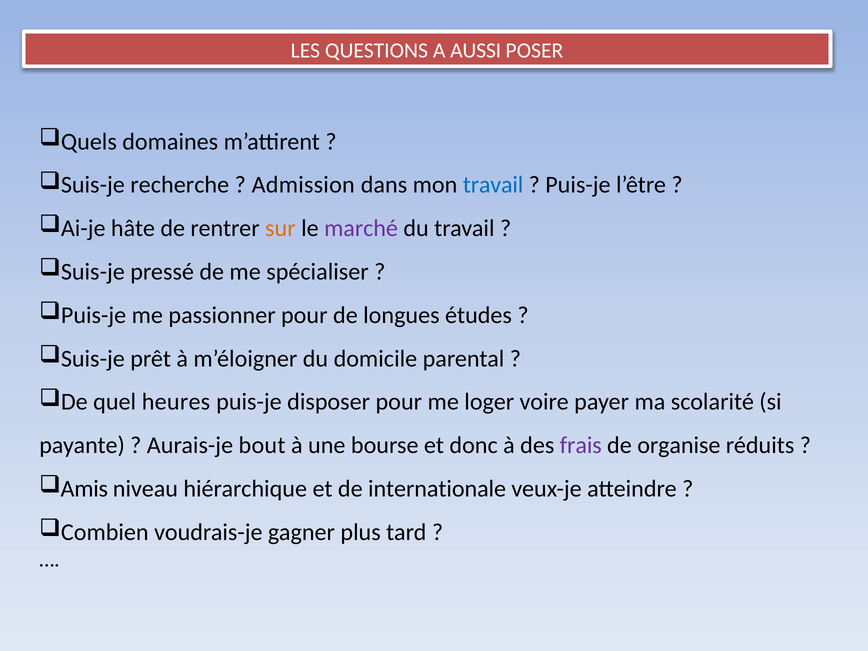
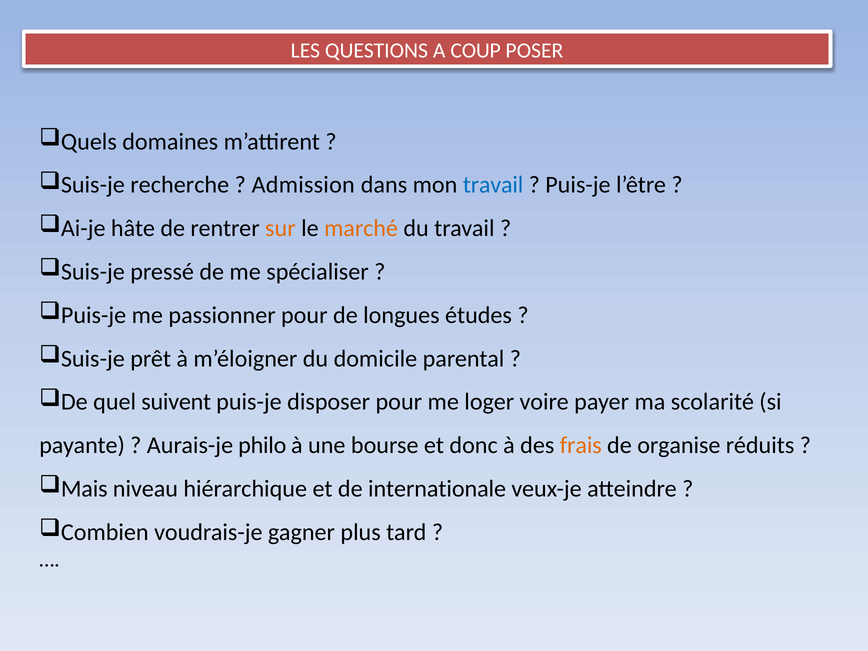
AUSSI: AUSSI -> COUP
marché colour: purple -> orange
heures: heures -> suivent
bout: bout -> philo
frais colour: purple -> orange
Amis: Amis -> Mais
